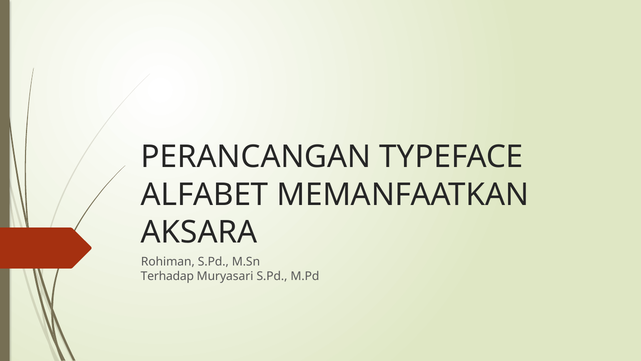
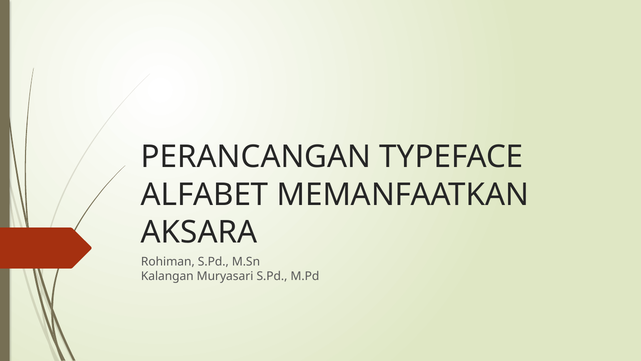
Terhadap: Terhadap -> Kalangan
